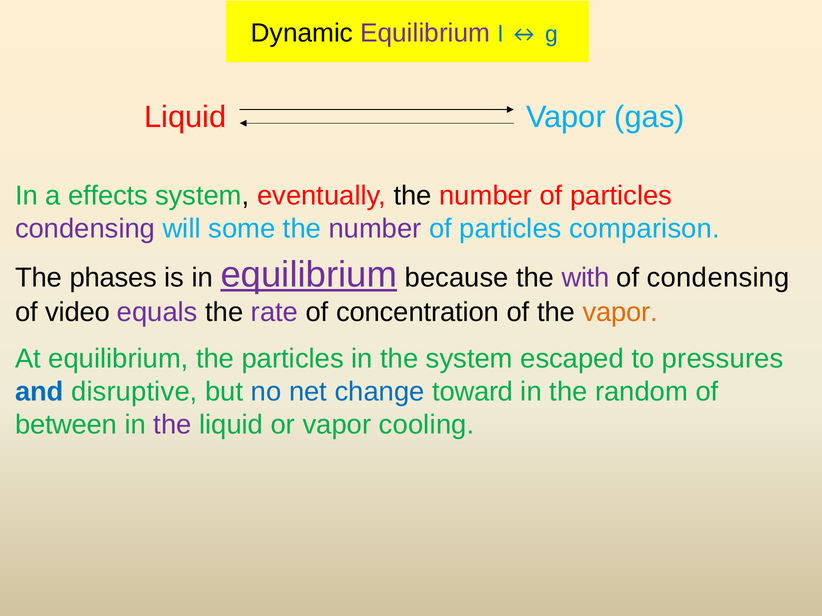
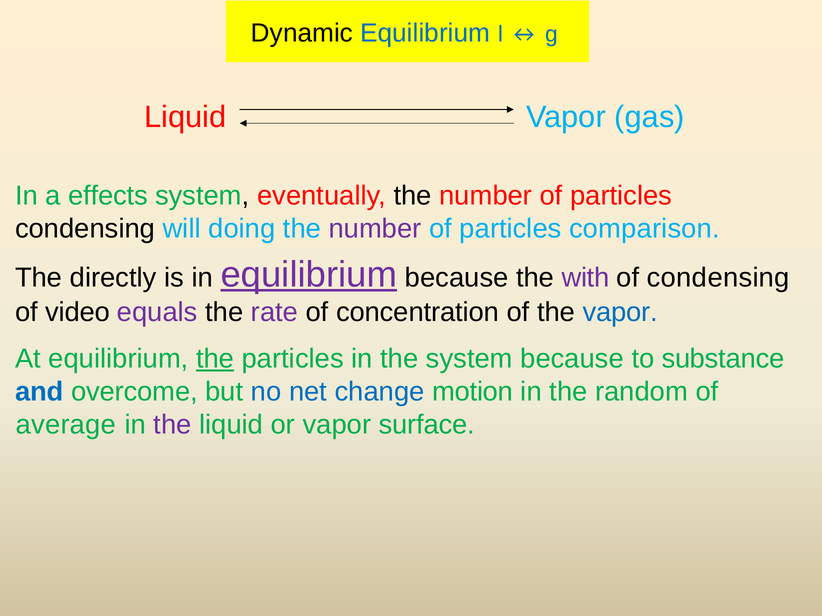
Equilibrium at (425, 33) colour: purple -> blue
condensing at (85, 229) colour: purple -> black
some: some -> doing
phases: phases -> directly
vapor at (620, 313) colour: orange -> blue
the at (215, 359) underline: none -> present
system escaped: escaped -> because
pressures: pressures -> substance
disruptive: disruptive -> overcome
toward: toward -> motion
between: between -> average
cooling: cooling -> surface
